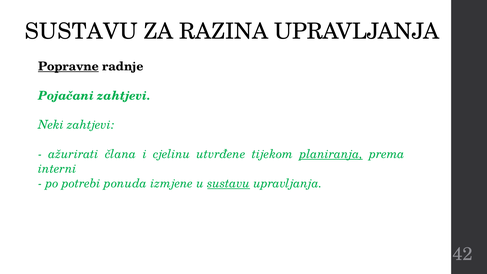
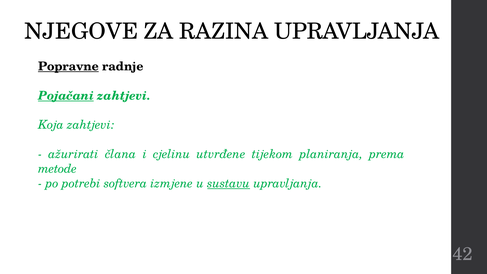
SUSTAVU at (81, 31): SUSTAVU -> NJEGOVE
Pojačani underline: none -> present
Neki: Neki -> Koja
planiranja underline: present -> none
interni: interni -> metode
ponuda: ponuda -> softvera
